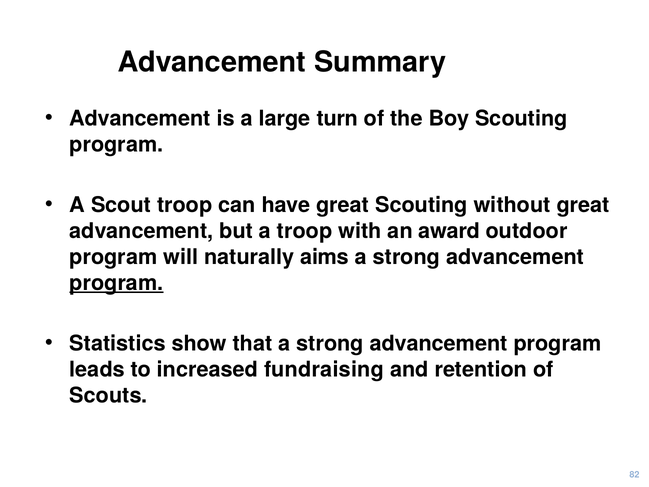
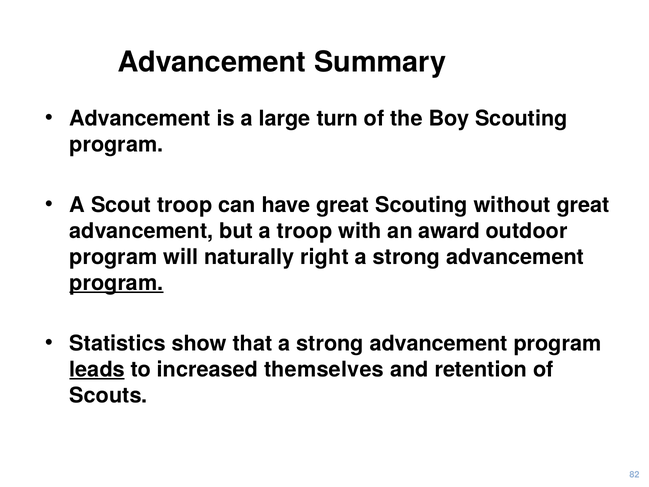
aims: aims -> right
leads underline: none -> present
fundraising: fundraising -> themselves
